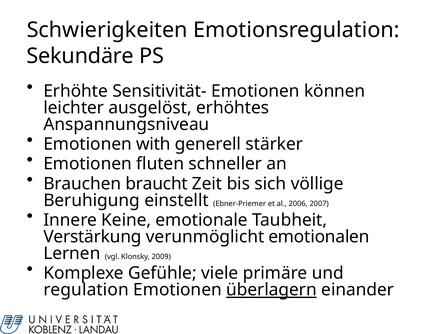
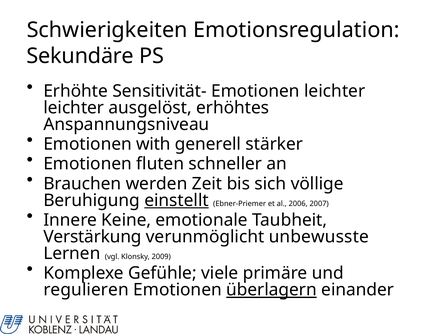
Emotionen können: können -> leichter
braucht: braucht -> werden
einstellt underline: none -> present
emotionalen: emotionalen -> unbewusste
regulation: regulation -> regulieren
